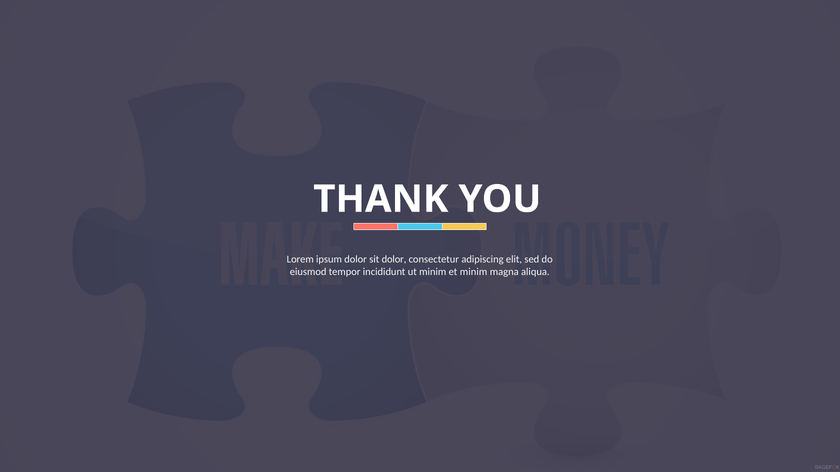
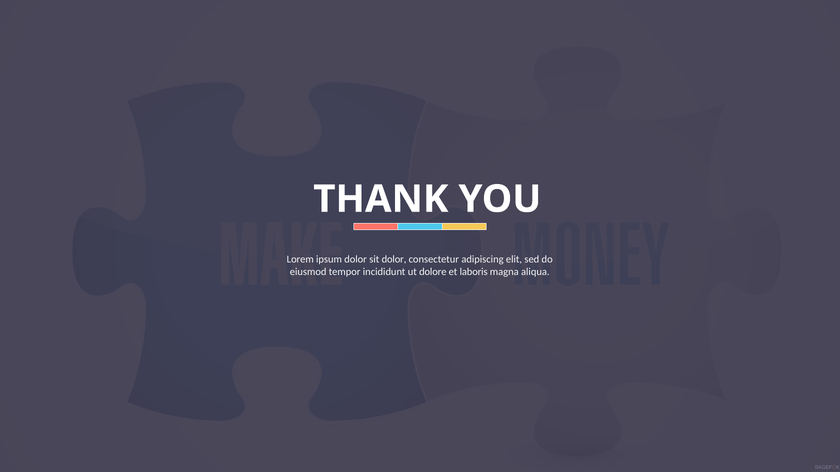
ut minim: minim -> dolore
et minim: minim -> laboris
